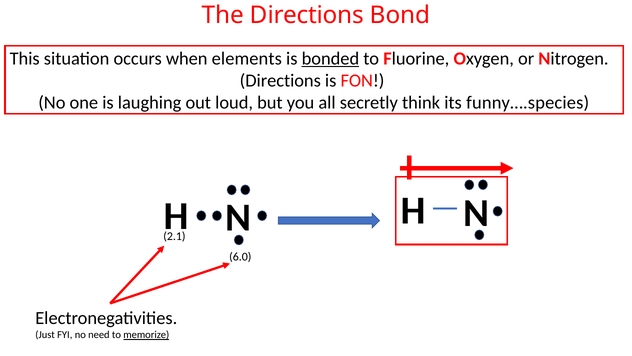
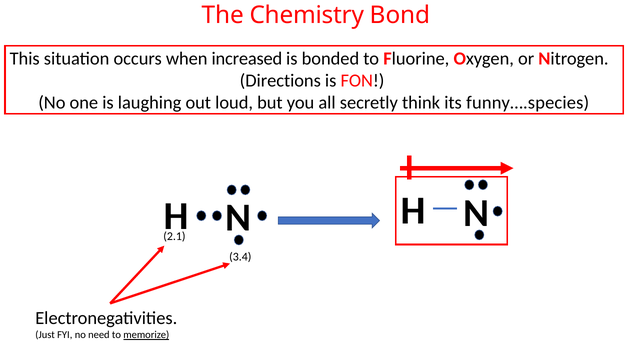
The Directions: Directions -> Chemistry
elements: elements -> increased
bonded underline: present -> none
6.0: 6.0 -> 3.4
